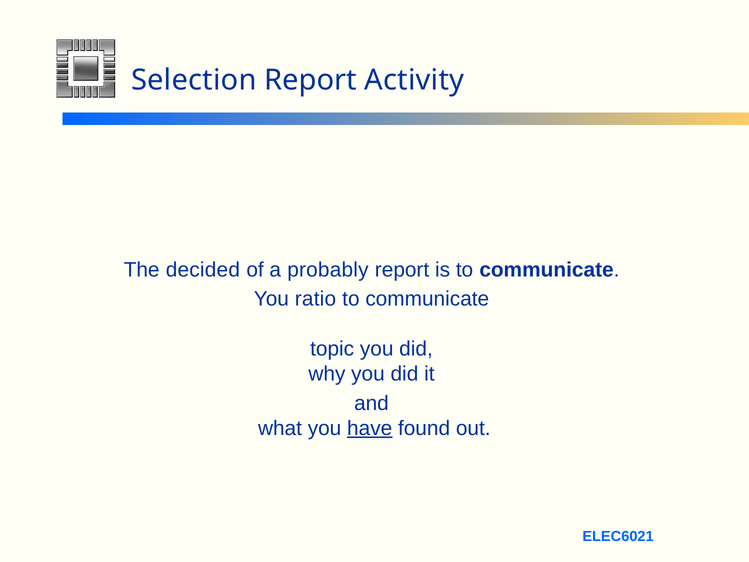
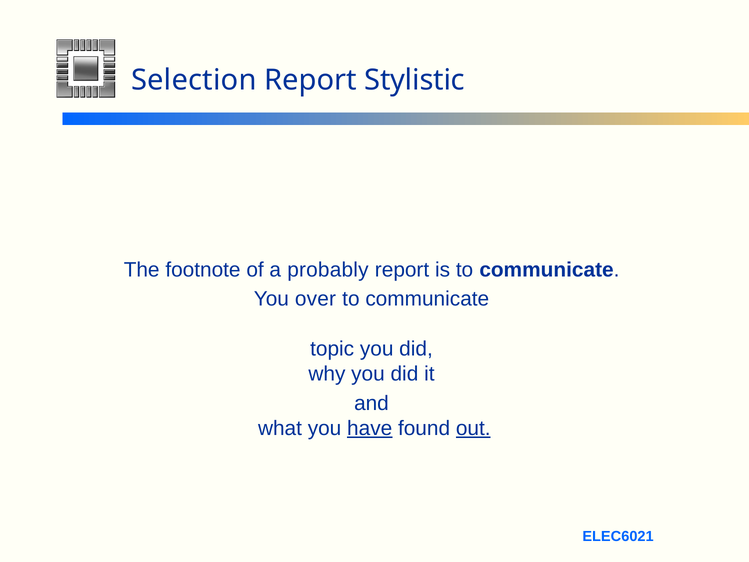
Activity: Activity -> Stylistic
decided: decided -> footnote
ratio: ratio -> over
out underline: none -> present
